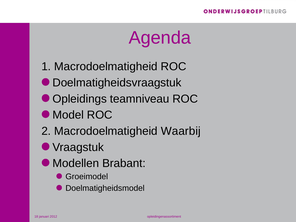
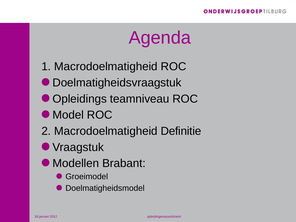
Waarbij: Waarbij -> Definitie
